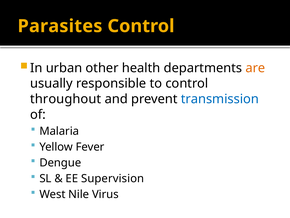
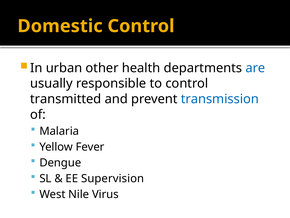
Parasites: Parasites -> Domestic
are colour: orange -> blue
throughout: throughout -> transmitted
